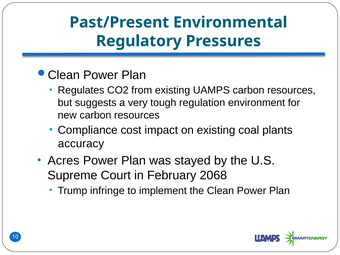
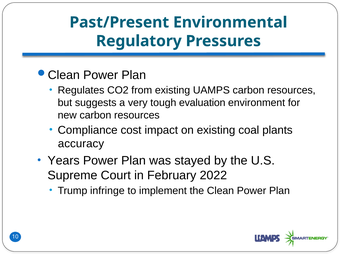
regulation: regulation -> evaluation
Acres: Acres -> Years
2068: 2068 -> 2022
